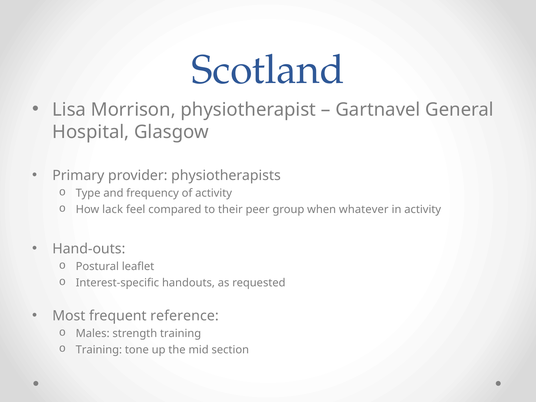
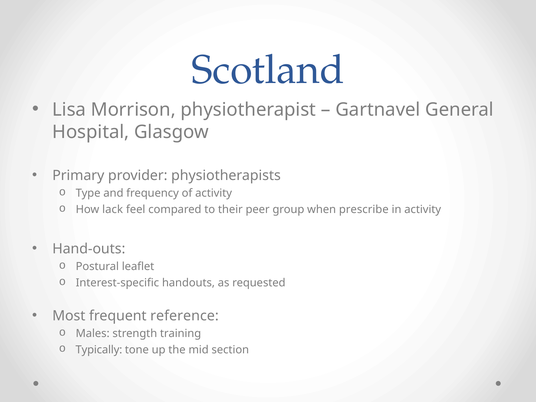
whatever: whatever -> prescribe
Training at (99, 350): Training -> Typically
